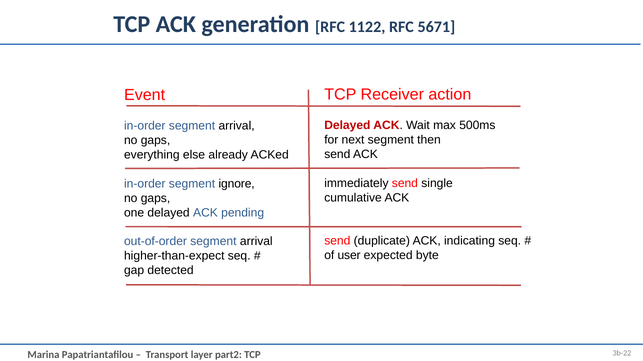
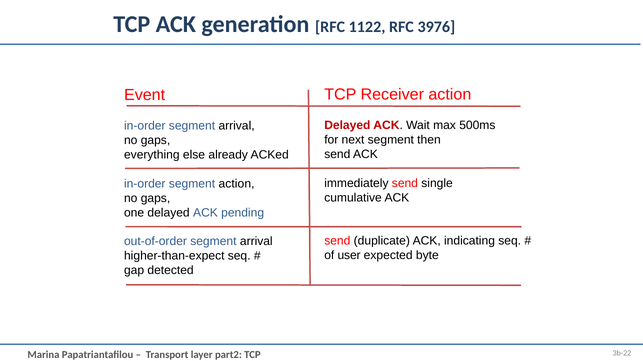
5671: 5671 -> 3976
segment ignore: ignore -> action
